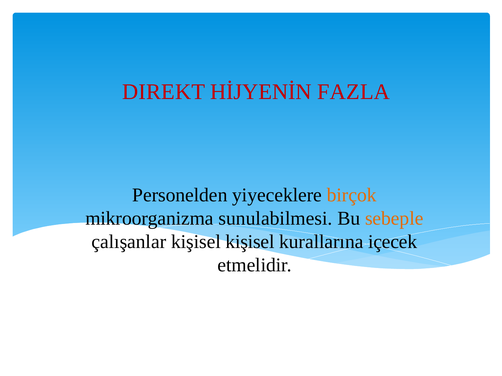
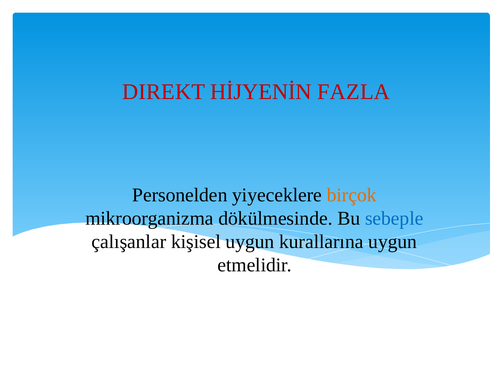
sunulabilmesi: sunulabilmesi -> dökülmesinde
sebeple colour: orange -> blue
kişisel kişisel: kişisel -> uygun
kurallarına içecek: içecek -> uygun
